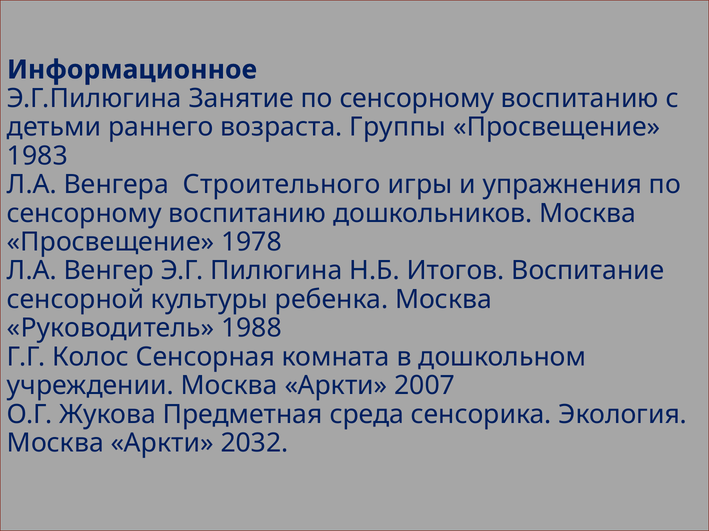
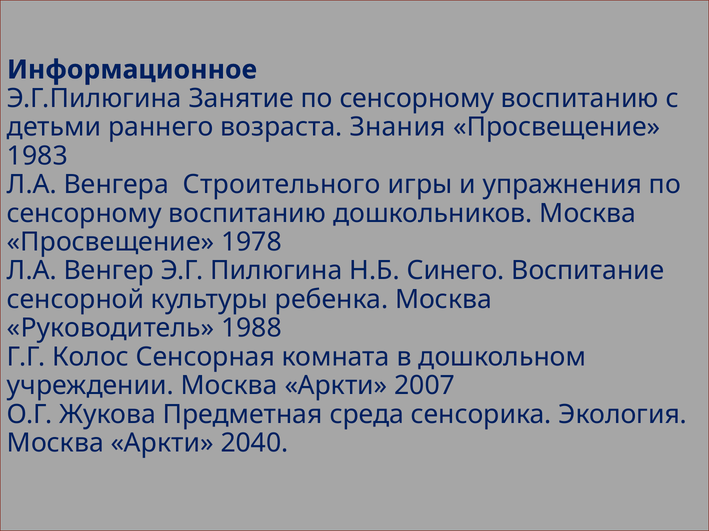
Группы: Группы -> Знания
Итогов: Итогов -> Синего
2032: 2032 -> 2040
